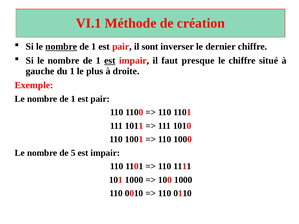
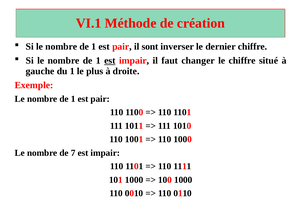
nombre at (61, 47) underline: present -> none
presque: presque -> changer
5: 5 -> 7
